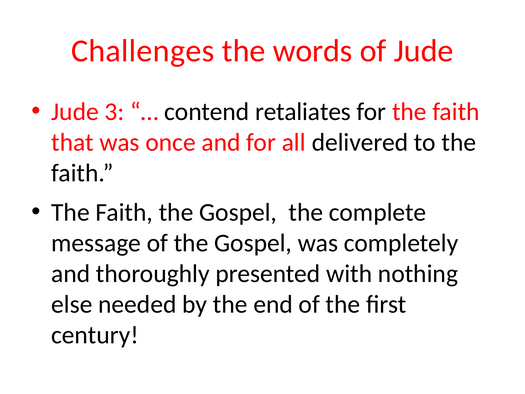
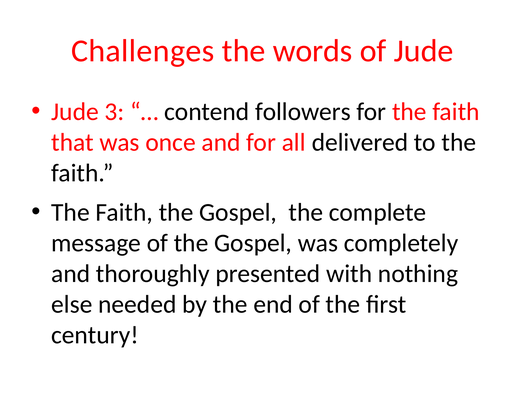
retaliates: retaliates -> followers
